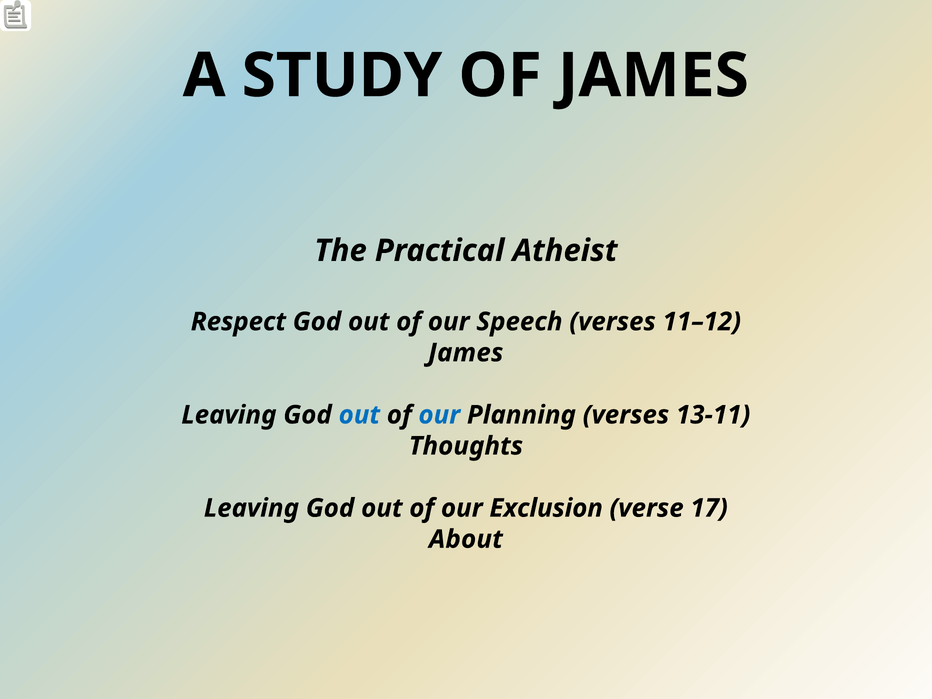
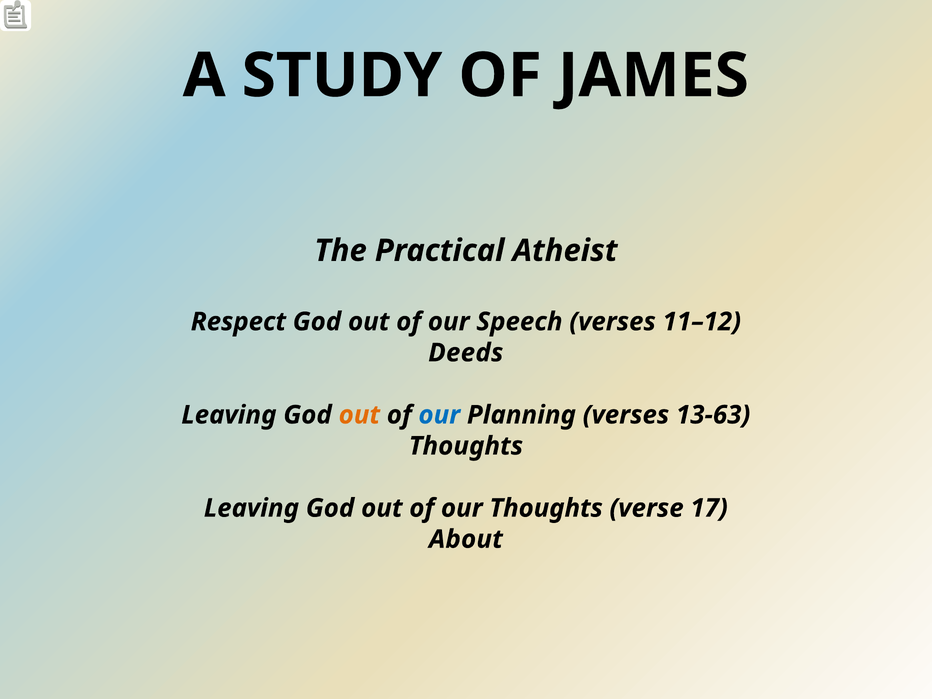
James at (466, 353): James -> Deeds
out at (359, 415) colour: blue -> orange
13-11: 13-11 -> 13-63
our Exclusion: Exclusion -> Thoughts
